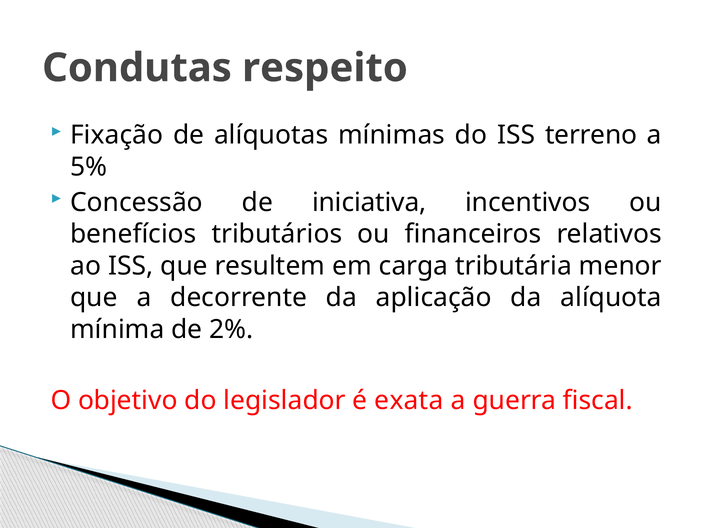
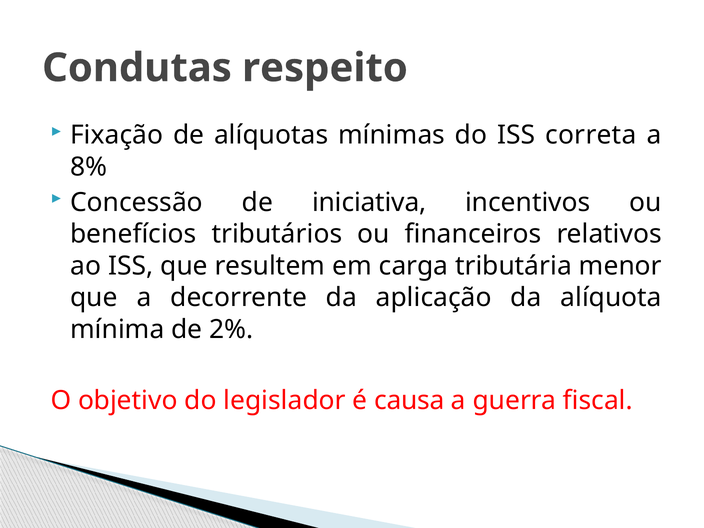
terreno: terreno -> correta
5%: 5% -> 8%
exata: exata -> causa
